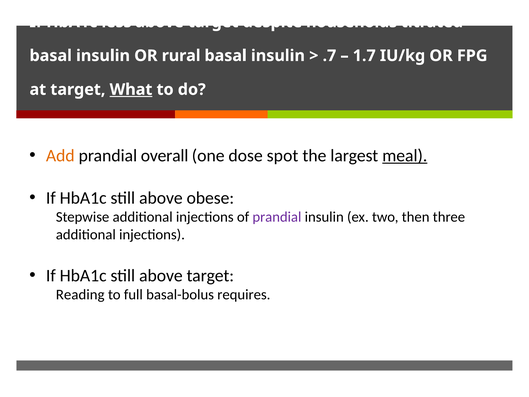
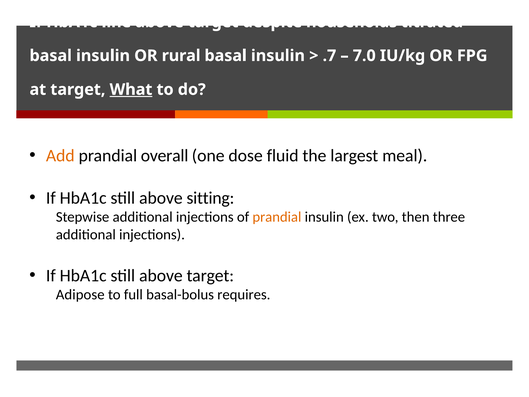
less: less -> line
1.7: 1.7 -> 7.0
spot: spot -> fluid
meal underline: present -> none
obese: obese -> sitting
prandial at (277, 217) colour: purple -> orange
Reading: Reading -> Adipose
